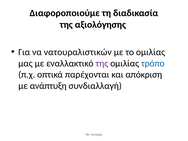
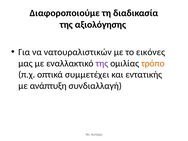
το ομιλίας: ομιλίας -> εικόνες
τρόπο colour: blue -> orange
παρέχονται: παρέχονται -> συμμετέχει
απόκριση: απόκριση -> εντατικής
